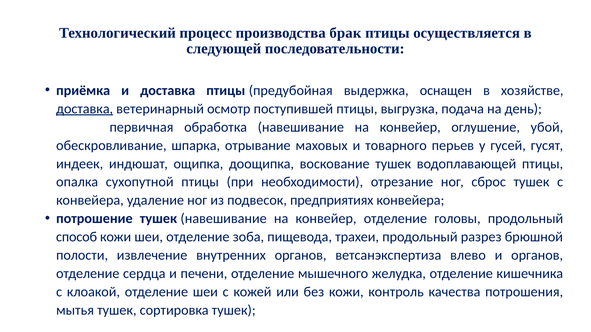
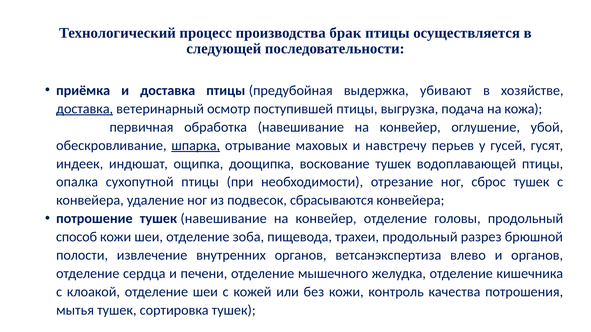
оснащен: оснащен -> убивают
день: день -> кожа
шпарка underline: none -> present
товарного: товарного -> навстречу
предприятиях: предприятиях -> сбрасываются
